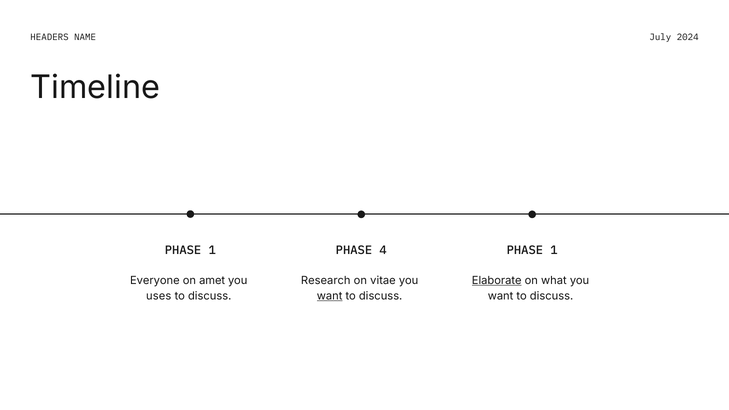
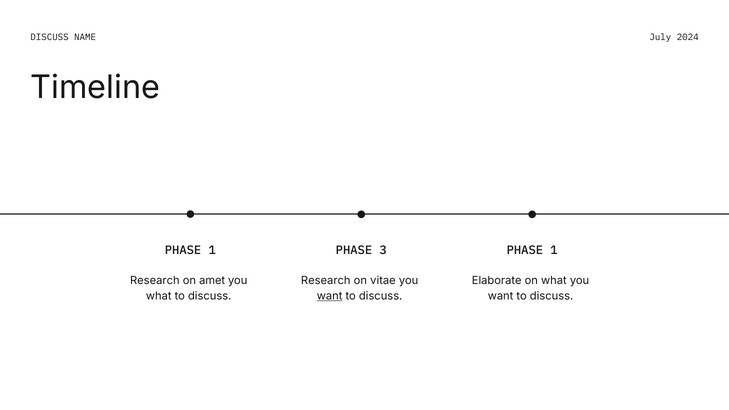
HEADERS at (50, 37): HEADERS -> DISCUSS
4: 4 -> 3
Everyone at (155, 281): Everyone -> Research
Elaborate underline: present -> none
uses at (159, 296): uses -> what
